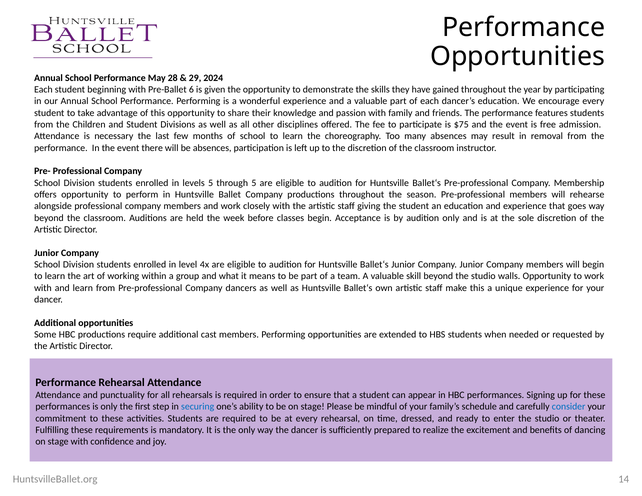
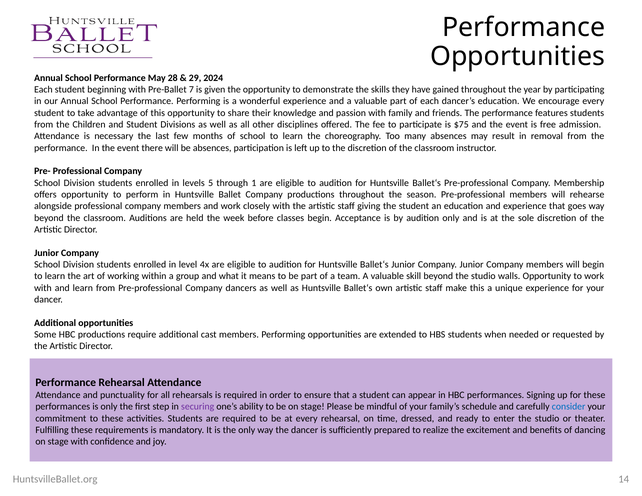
6: 6 -> 7
through 5: 5 -> 1
securing colour: blue -> purple
